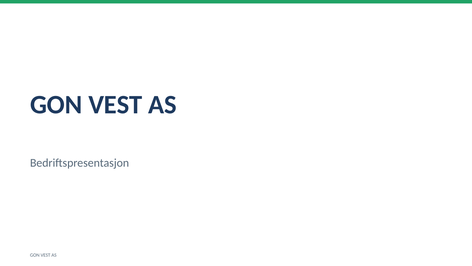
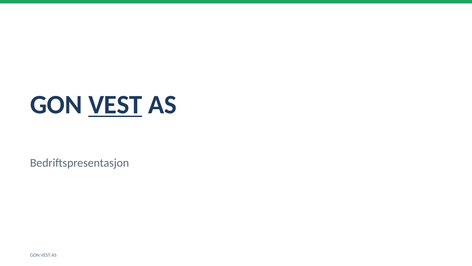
VEST at (115, 105) underline: none -> present
